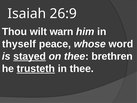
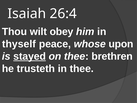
26:9: 26:9 -> 26:4
warn: warn -> obey
word: word -> upon
trusteth underline: present -> none
